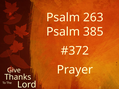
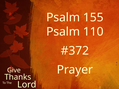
263: 263 -> 155
385: 385 -> 110
